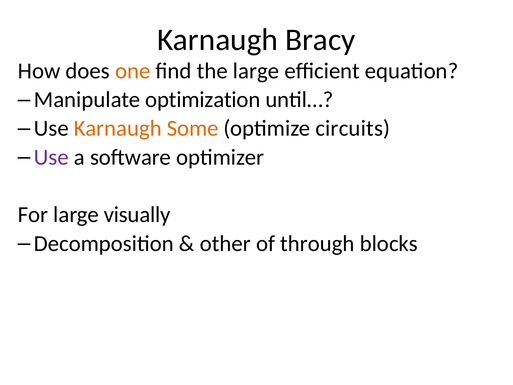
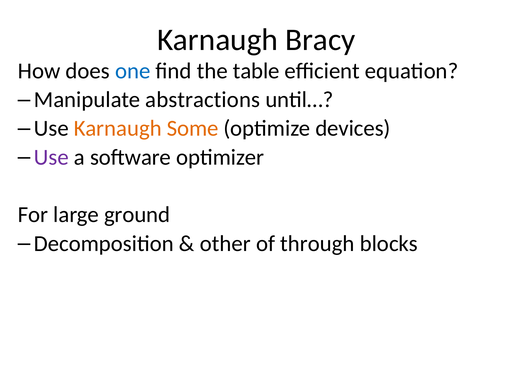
one colour: orange -> blue
the large: large -> table
optimization: optimization -> abstractions
circuits: circuits -> devices
visually: visually -> ground
